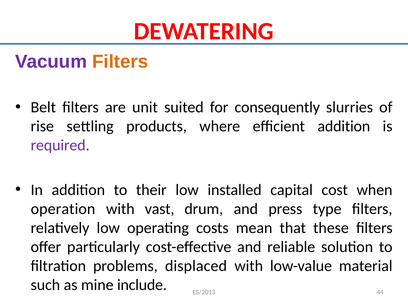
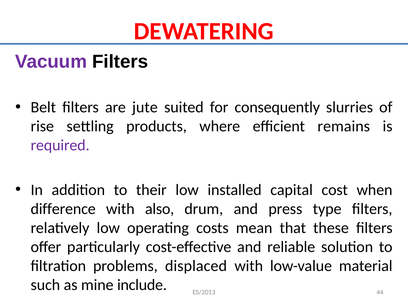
Filters at (120, 62) colour: orange -> black
unit: unit -> jute
efficient addition: addition -> remains
operation: operation -> difference
vast: vast -> also
